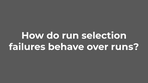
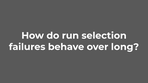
runs: runs -> long
